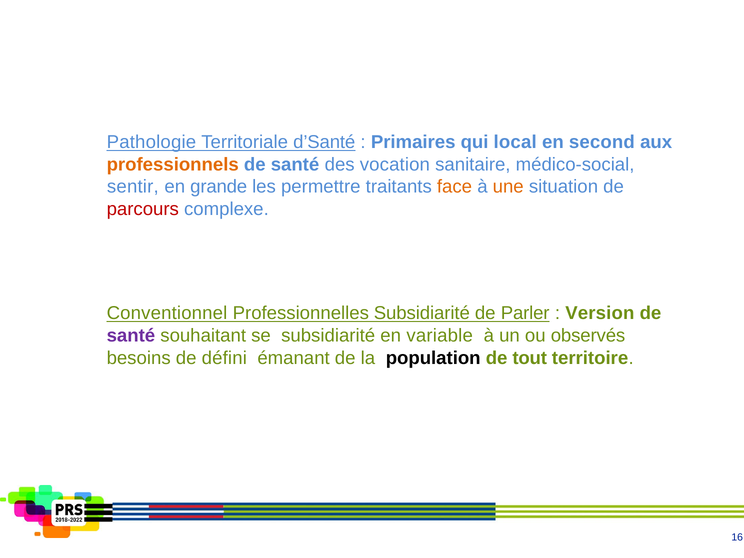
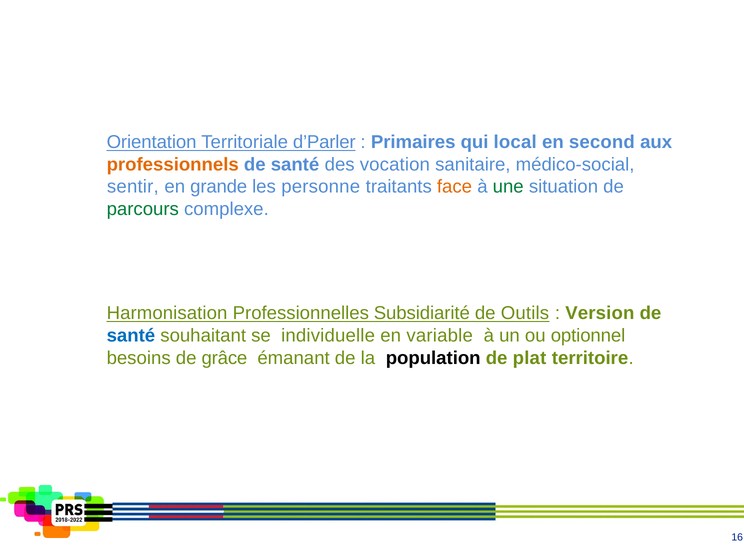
Pathologie: Pathologie -> Orientation
d’Santé: d’Santé -> d’Parler
permettre: permettre -> personne
une colour: orange -> green
parcours colour: red -> green
Conventionnel: Conventionnel -> Harmonisation
Parler: Parler -> Outils
santé at (131, 336) colour: purple -> blue
se subsidiarité: subsidiarité -> individuelle
observés: observés -> optionnel
défini: défini -> grâce
tout: tout -> plat
